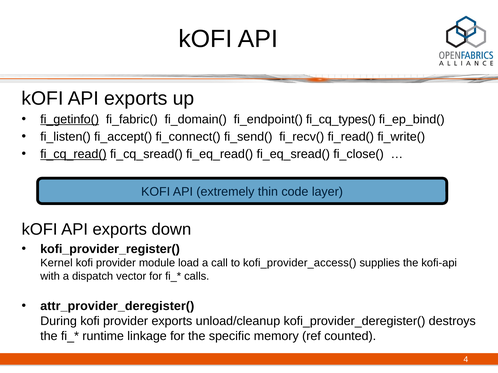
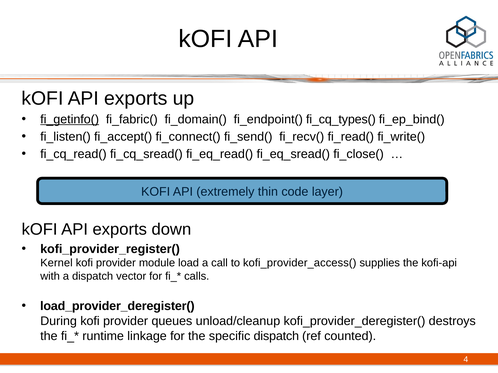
fi_cq_read( underline: present -> none
attr_provider_deregister(: attr_provider_deregister( -> load_provider_deregister(
provider exports: exports -> queues
specific memory: memory -> dispatch
